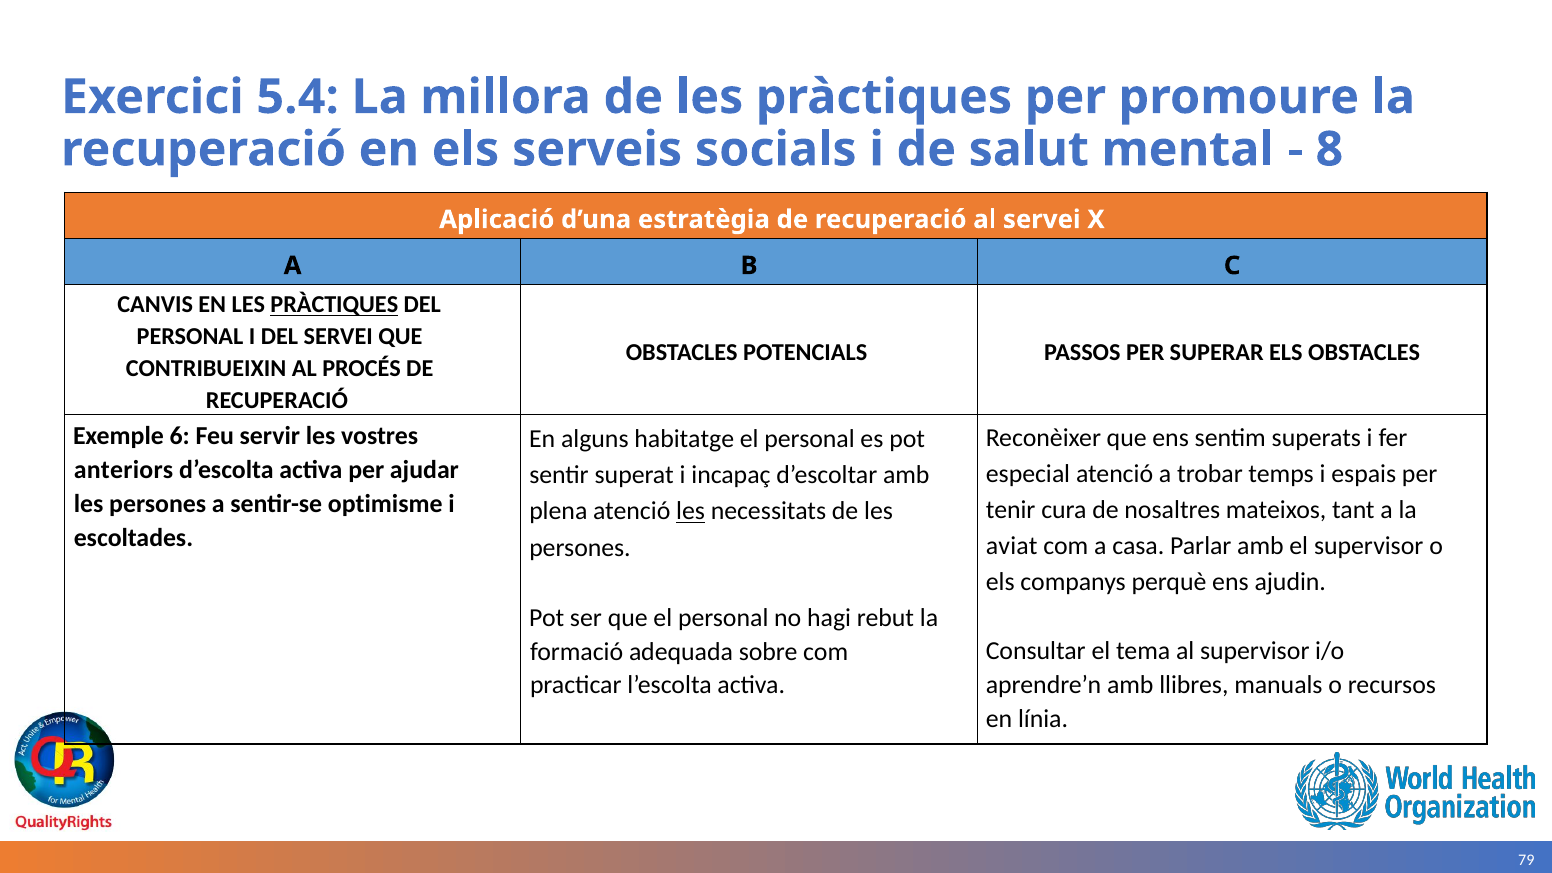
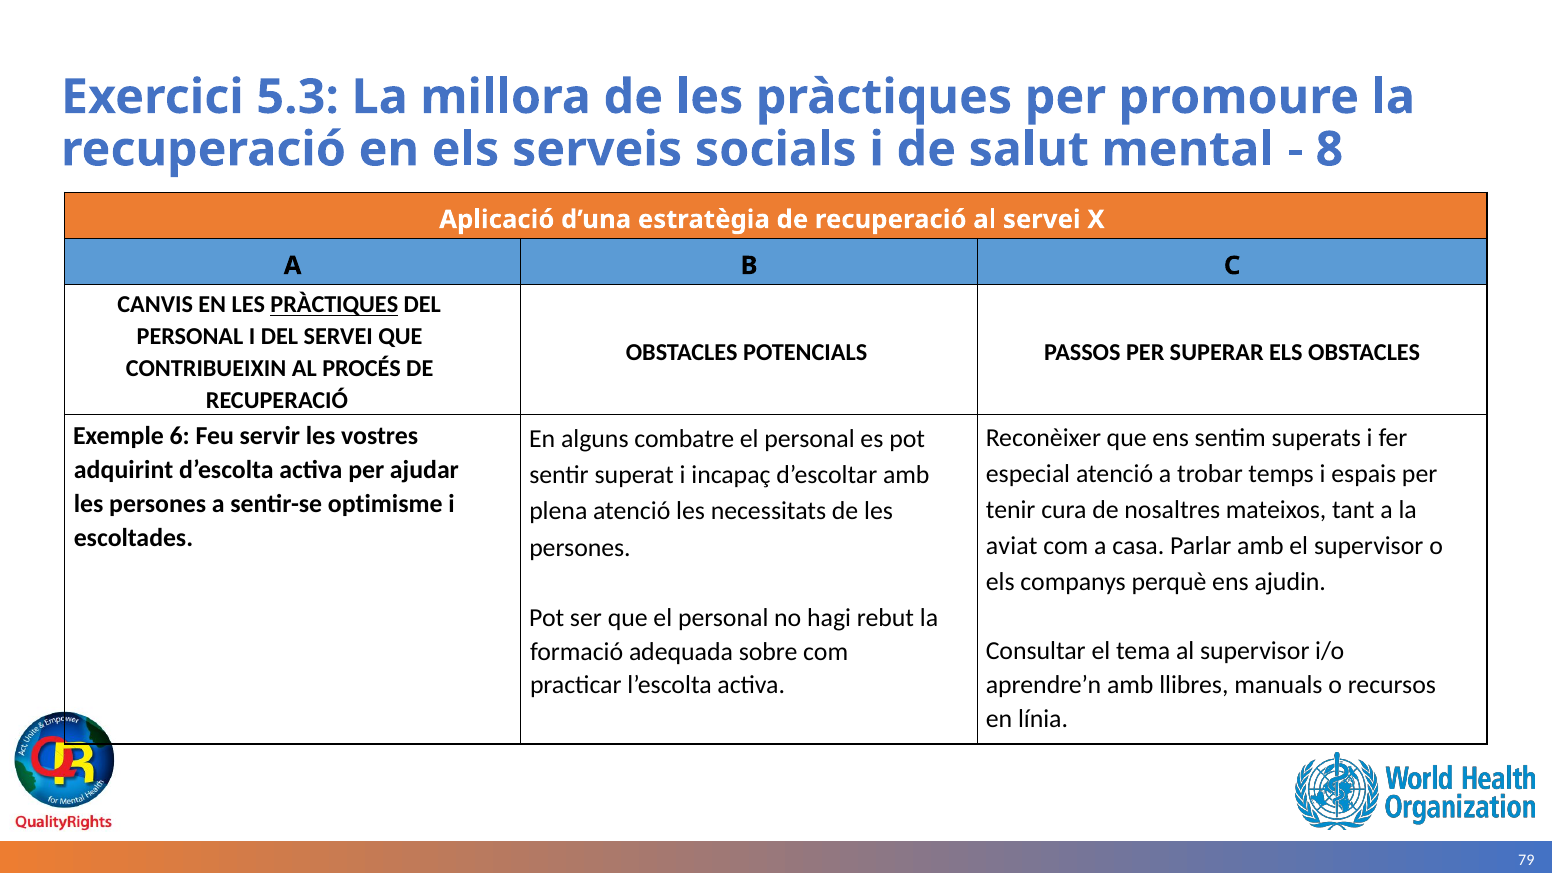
5.4: 5.4 -> 5.3
habitatge: habitatge -> combatre
anteriors: anteriors -> adquirint
les at (691, 511) underline: present -> none
